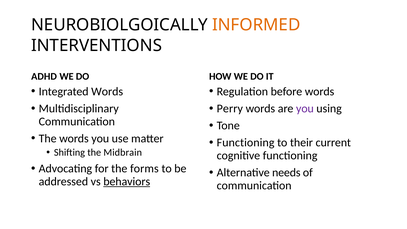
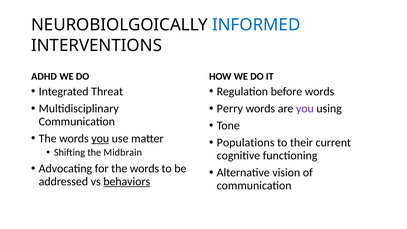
INFORMED colour: orange -> blue
Integrated Words: Words -> Threat
you at (100, 138) underline: none -> present
Functioning at (246, 143): Functioning -> Populations
for the forms: forms -> words
needs: needs -> vision
